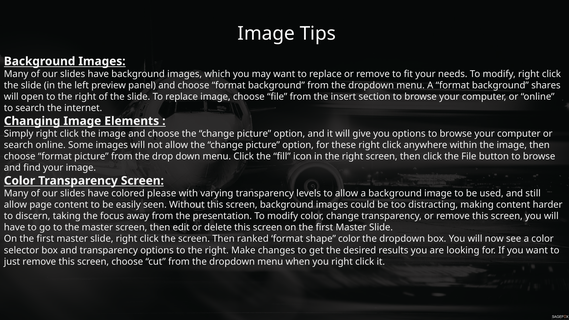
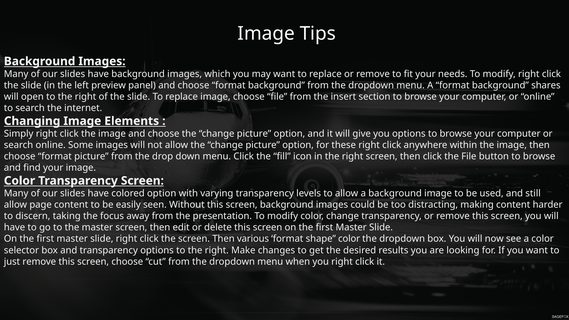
colored please: please -> option
ranked: ranked -> various
